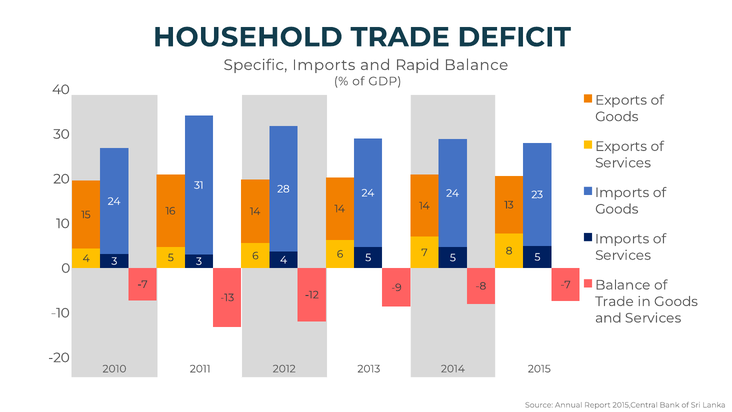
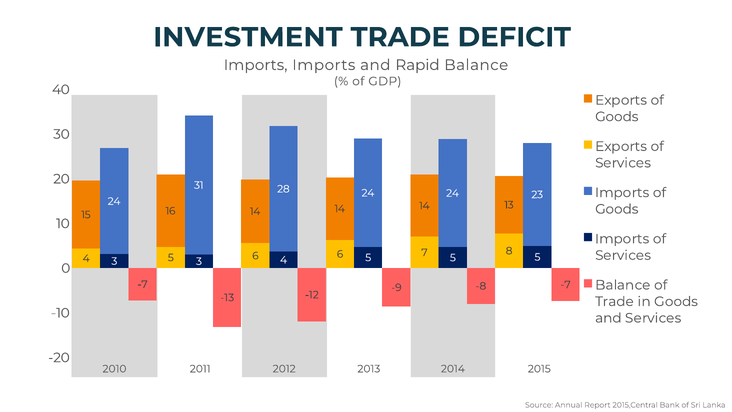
HOUSEHOLD: HOUSEHOLD -> INVESTMENT
Specific at (255, 65): Specific -> Imports
